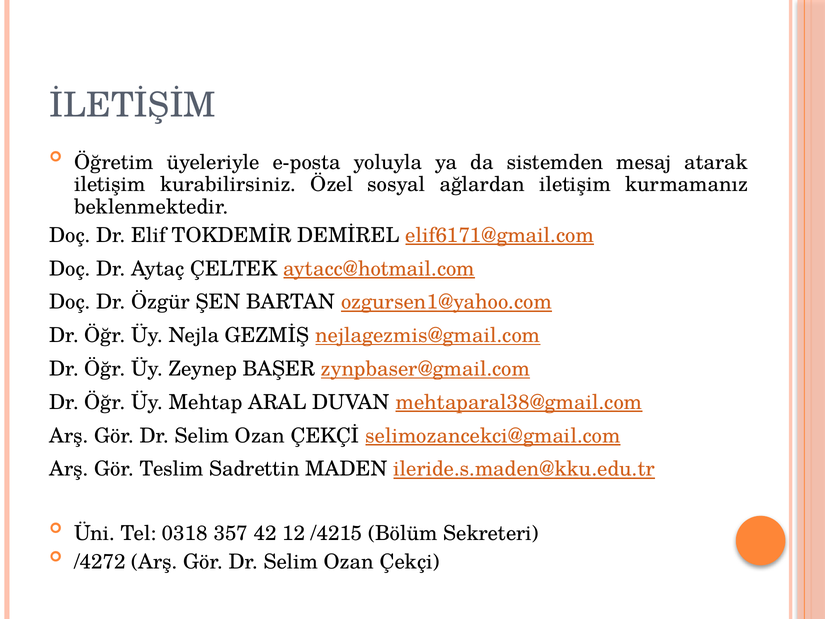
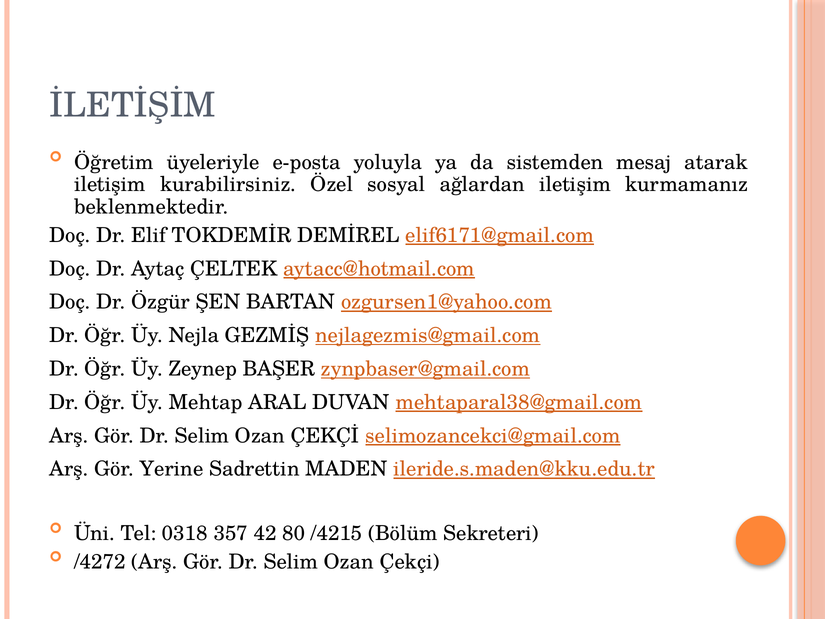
Teslim: Teslim -> Yerine
12: 12 -> 80
